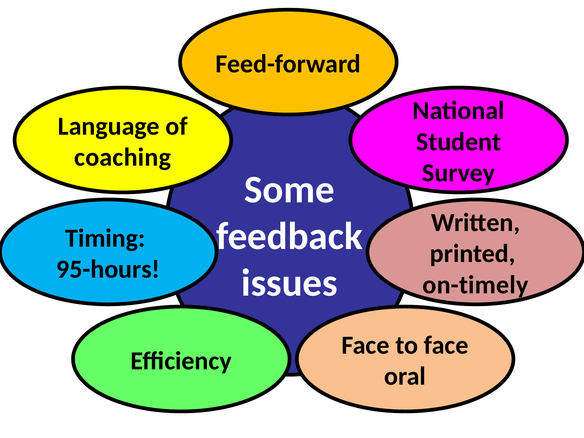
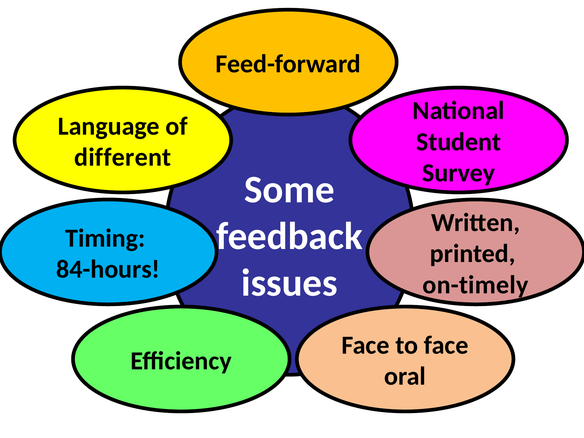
coaching: coaching -> different
95-hours: 95-hours -> 84-hours
